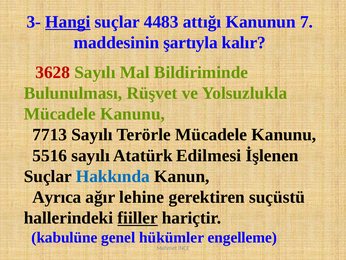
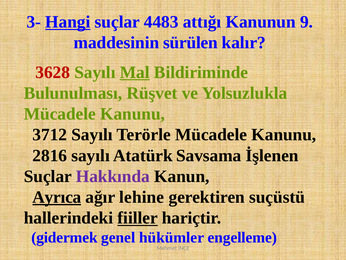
7: 7 -> 9
şartıyla: şartıyla -> sürülen
Mal underline: none -> present
7713: 7713 -> 3712
5516: 5516 -> 2816
Edilmesi: Edilmesi -> Savsama
Hakkında colour: blue -> purple
Ayrıca underline: none -> present
kabulüne: kabulüne -> gidermek
